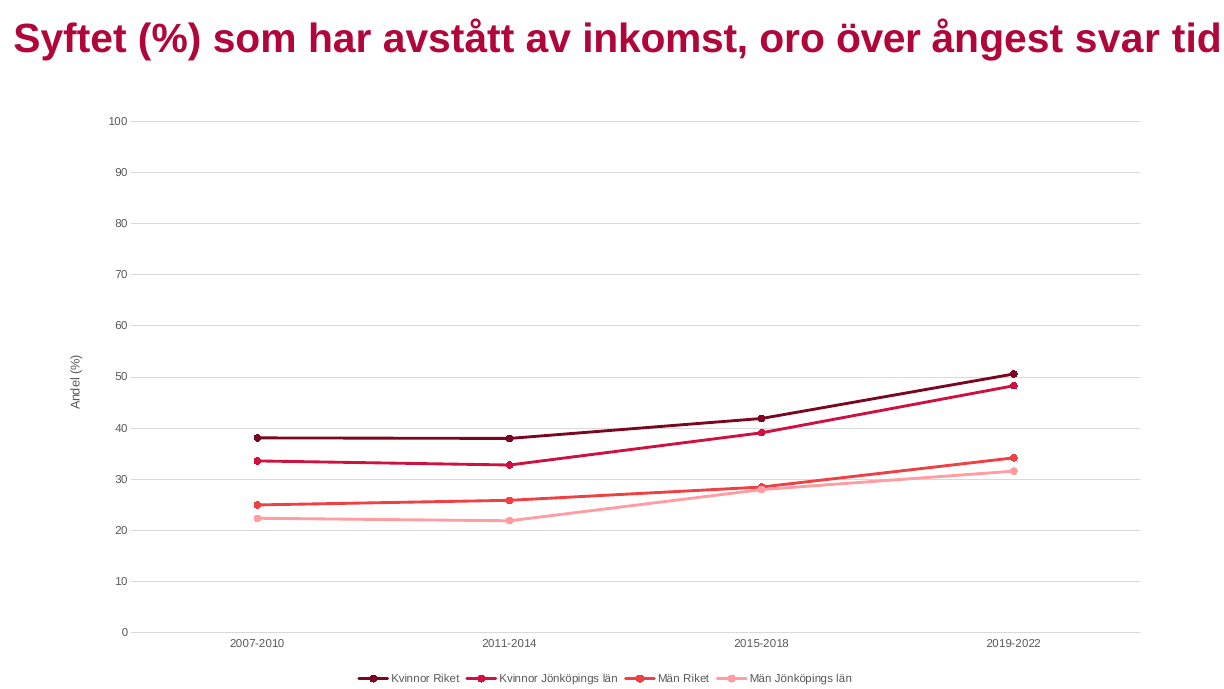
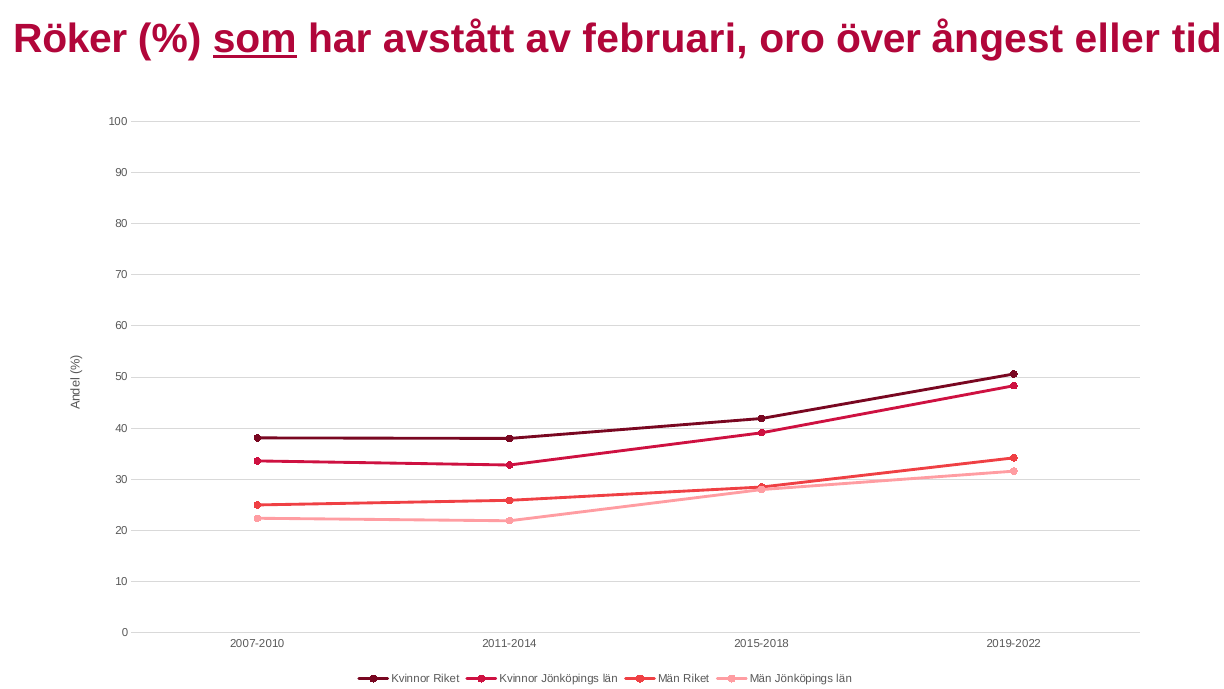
Syftet: Syftet -> Röker
som underline: none -> present
inkomst: inkomst -> februari
svar: svar -> eller
